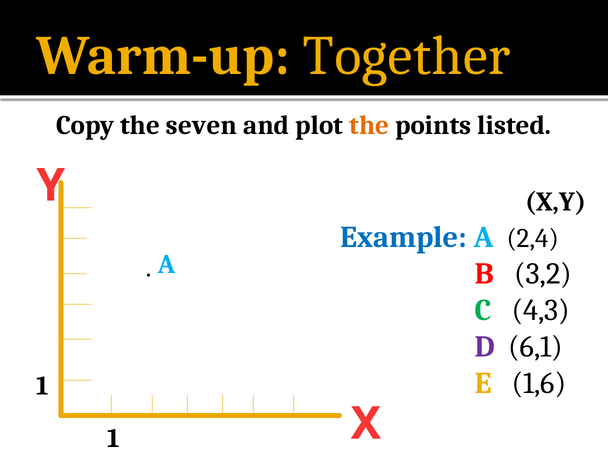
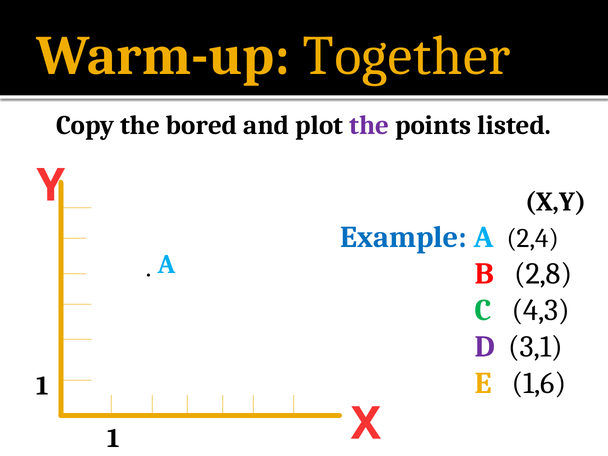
seven: seven -> bored
the at (369, 126) colour: orange -> purple
3,2: 3,2 -> 2,8
6,1: 6,1 -> 3,1
